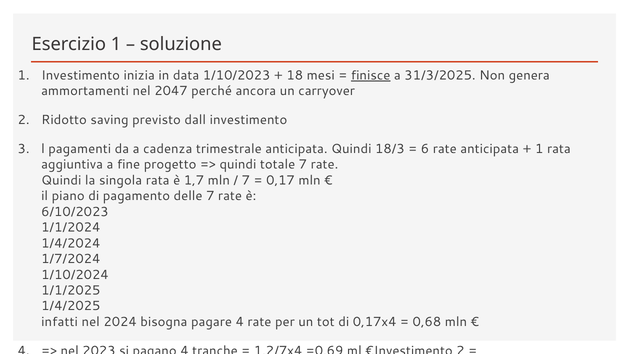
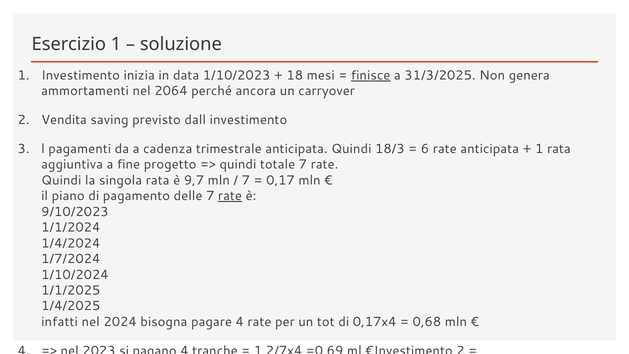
2047: 2047 -> 2064
Ridotto: Ridotto -> Vendita
1,7: 1,7 -> 9,7
rate at (230, 196) underline: none -> present
6/10/2023: 6/10/2023 -> 9/10/2023
